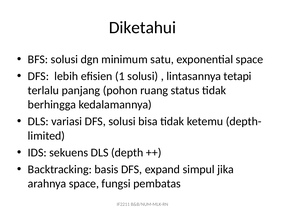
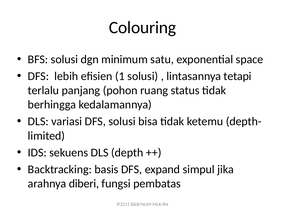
Diketahui: Diketahui -> Colouring
arahnya space: space -> diberi
